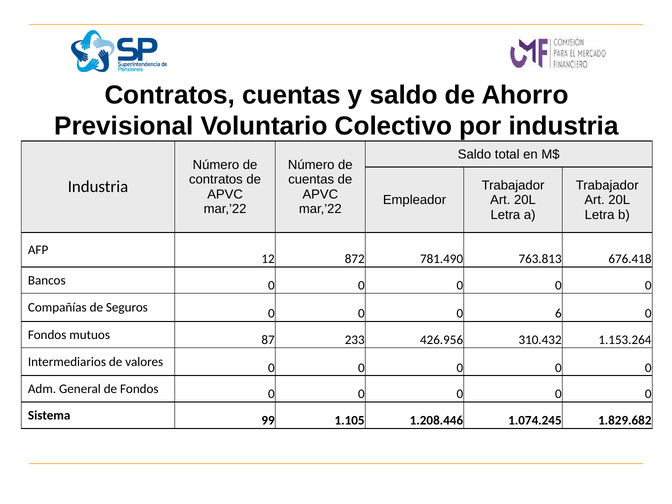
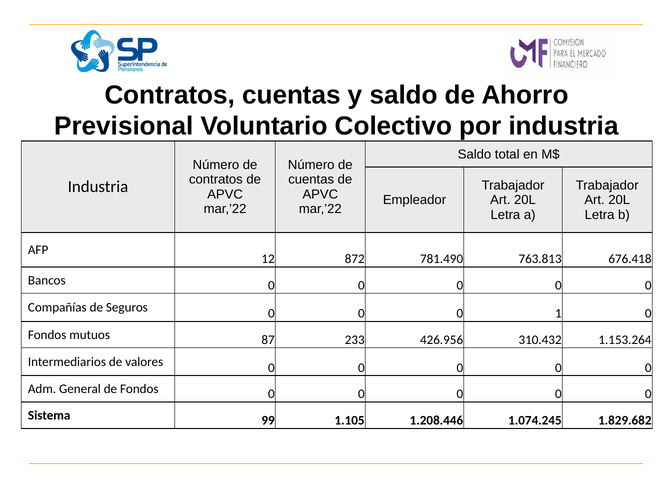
6: 6 -> 1
